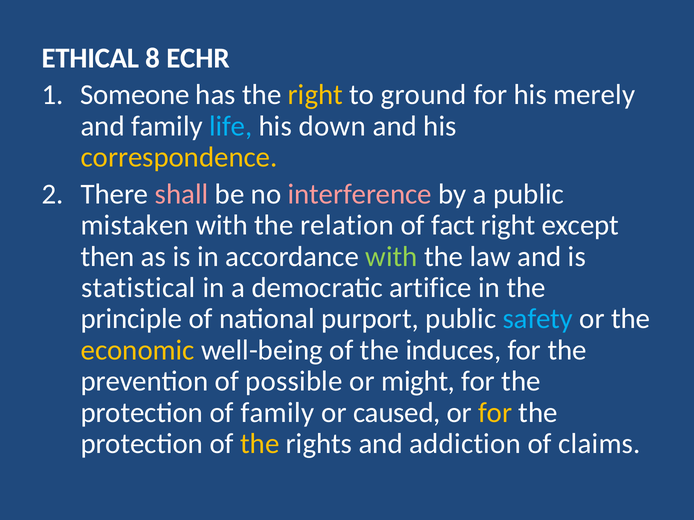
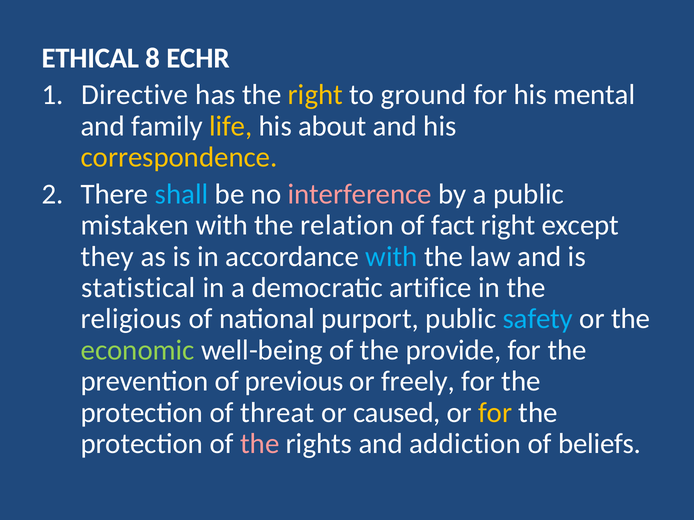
Someone: Someone -> Directive
merely: merely -> mental
life colour: light blue -> yellow
down: down -> about
shall colour: pink -> light blue
then: then -> they
with at (392, 257) colour: light green -> light blue
principle: principle -> religious
economic colour: yellow -> light green
induces: induces -> provide
possible: possible -> previous
might: might -> freely
of family: family -> threat
the at (260, 444) colour: yellow -> pink
claims: claims -> beliefs
